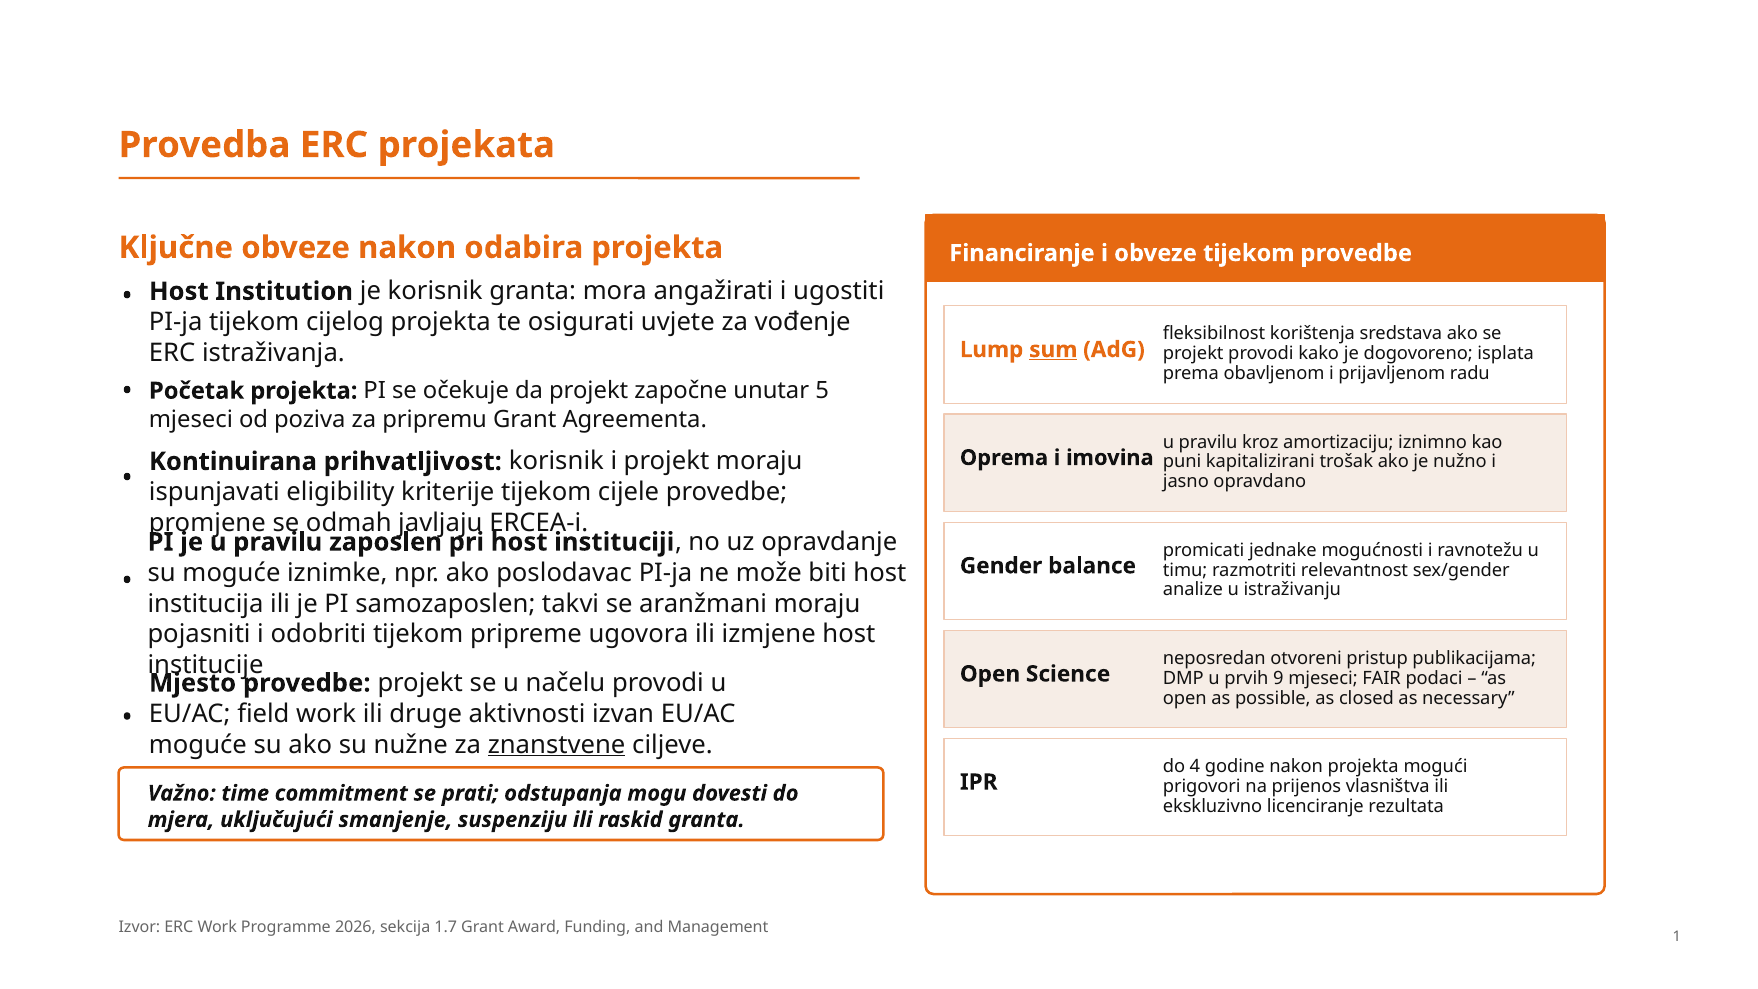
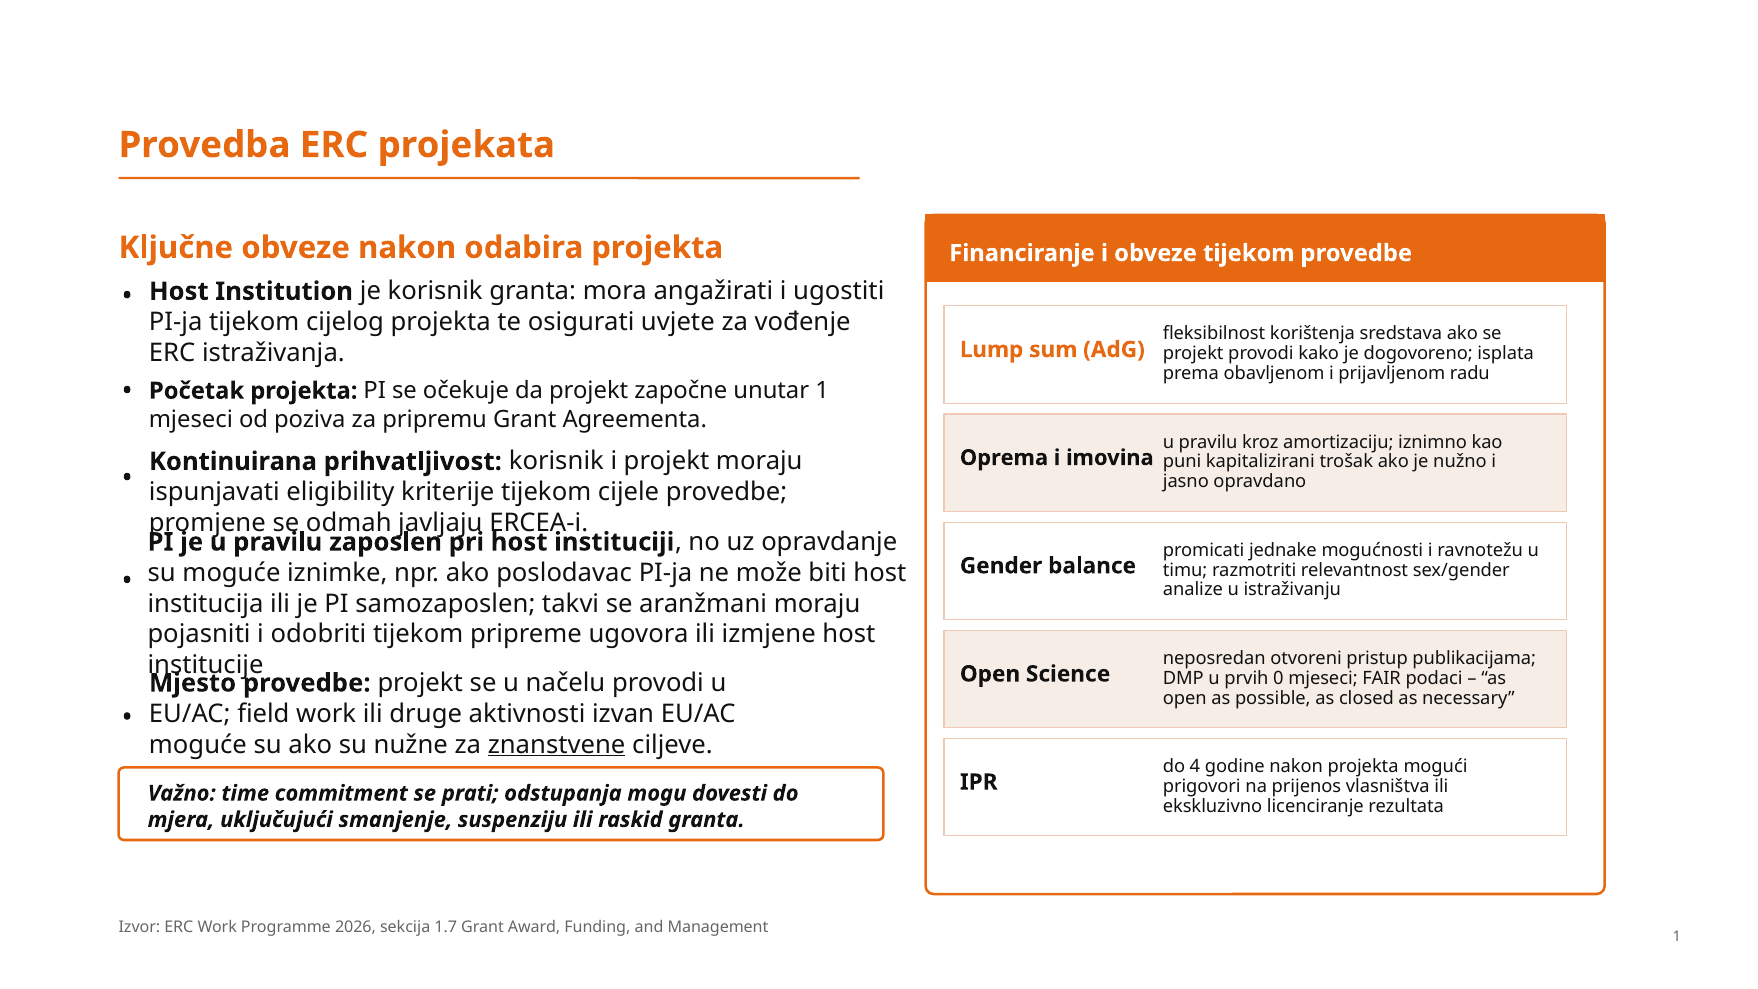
sum underline: present -> none
unutar 5: 5 -> 1
9: 9 -> 0
